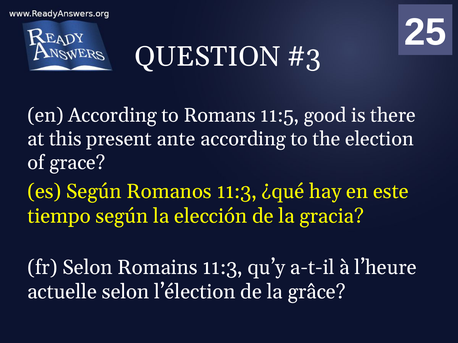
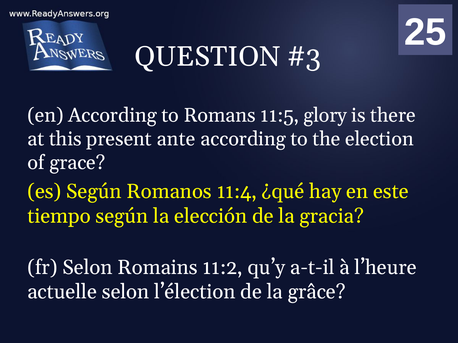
good: good -> glory
Romanos 11:3: 11:3 -> 11:4
Romains 11:3: 11:3 -> 11:2
